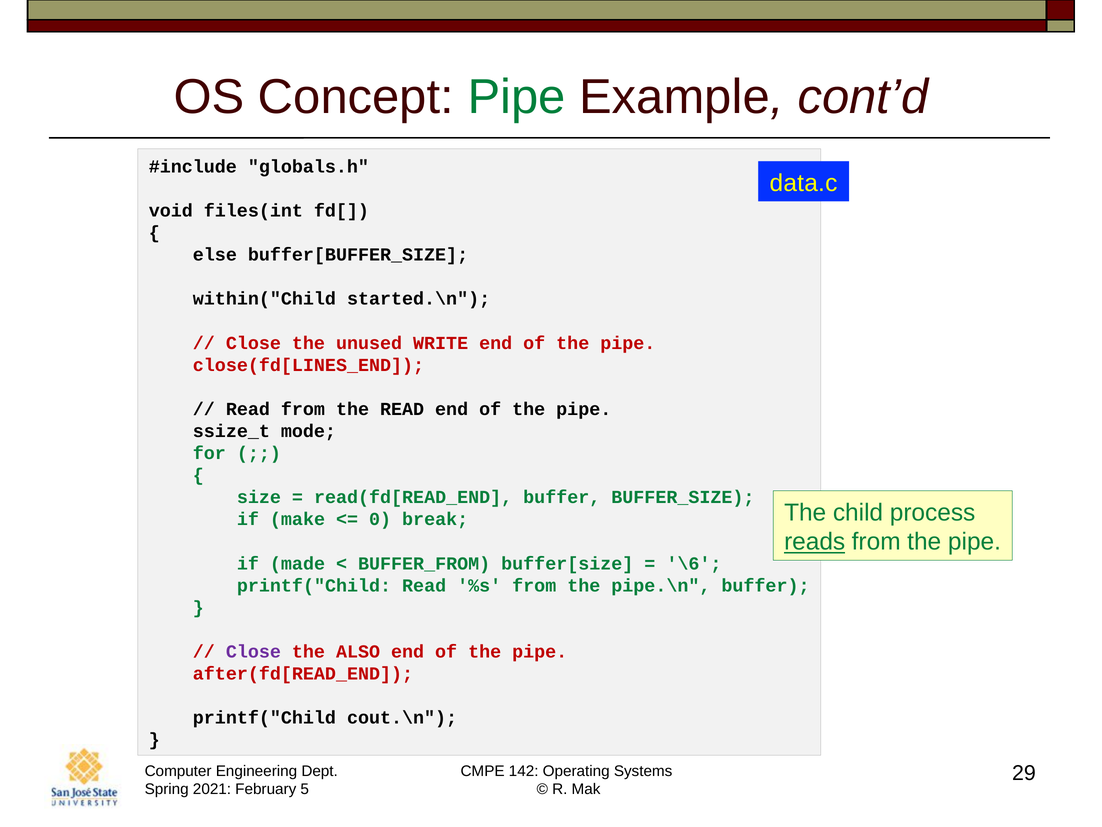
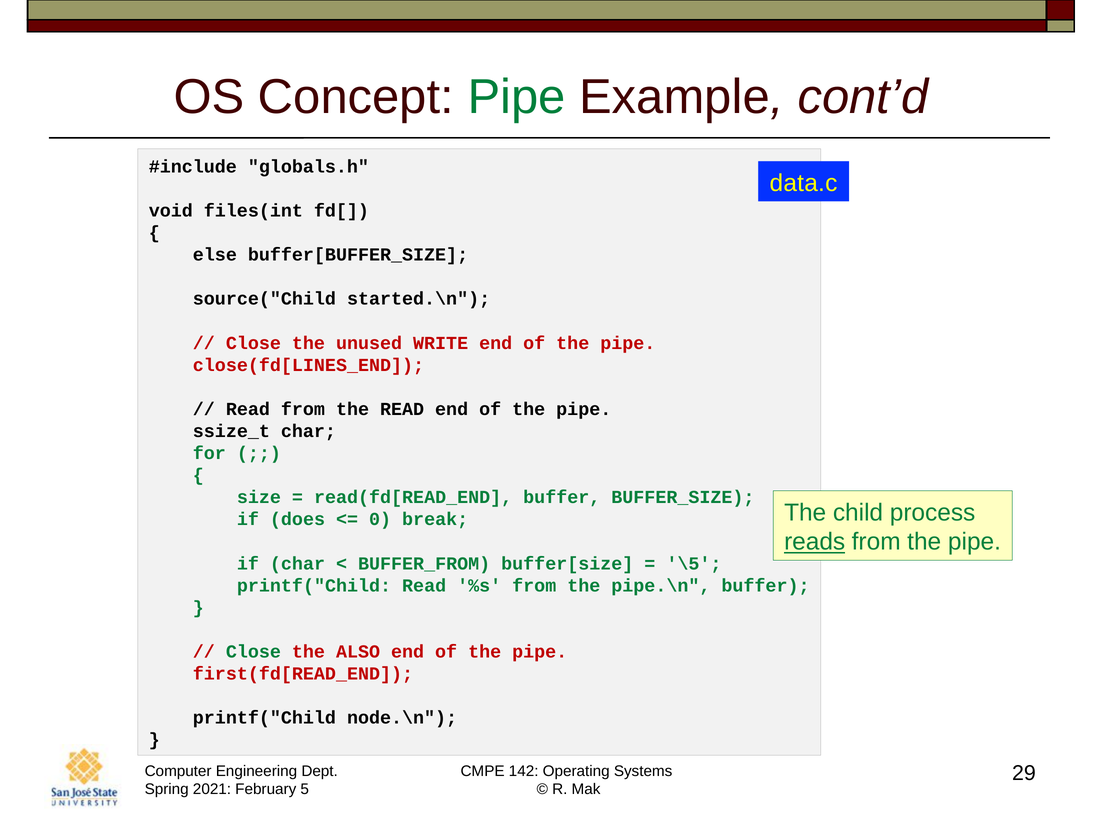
within("Child: within("Child -> source("Child
ssize_t mode: mode -> char
make: make -> does
if made: made -> char
\6: \6 -> \5
Close at (253, 651) colour: purple -> green
after(fd[READ_END: after(fd[READ_END -> first(fd[READ_END
cout.\n: cout.\n -> node.\n
